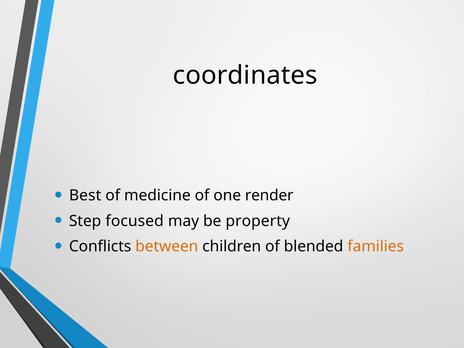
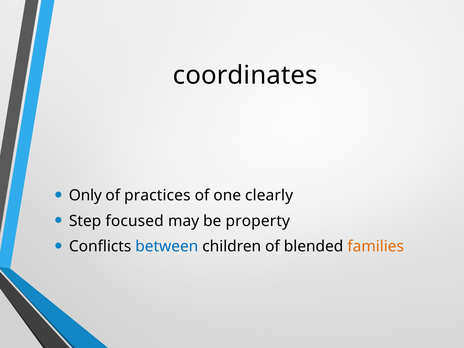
Best: Best -> Only
medicine: medicine -> practices
render: render -> clearly
between colour: orange -> blue
